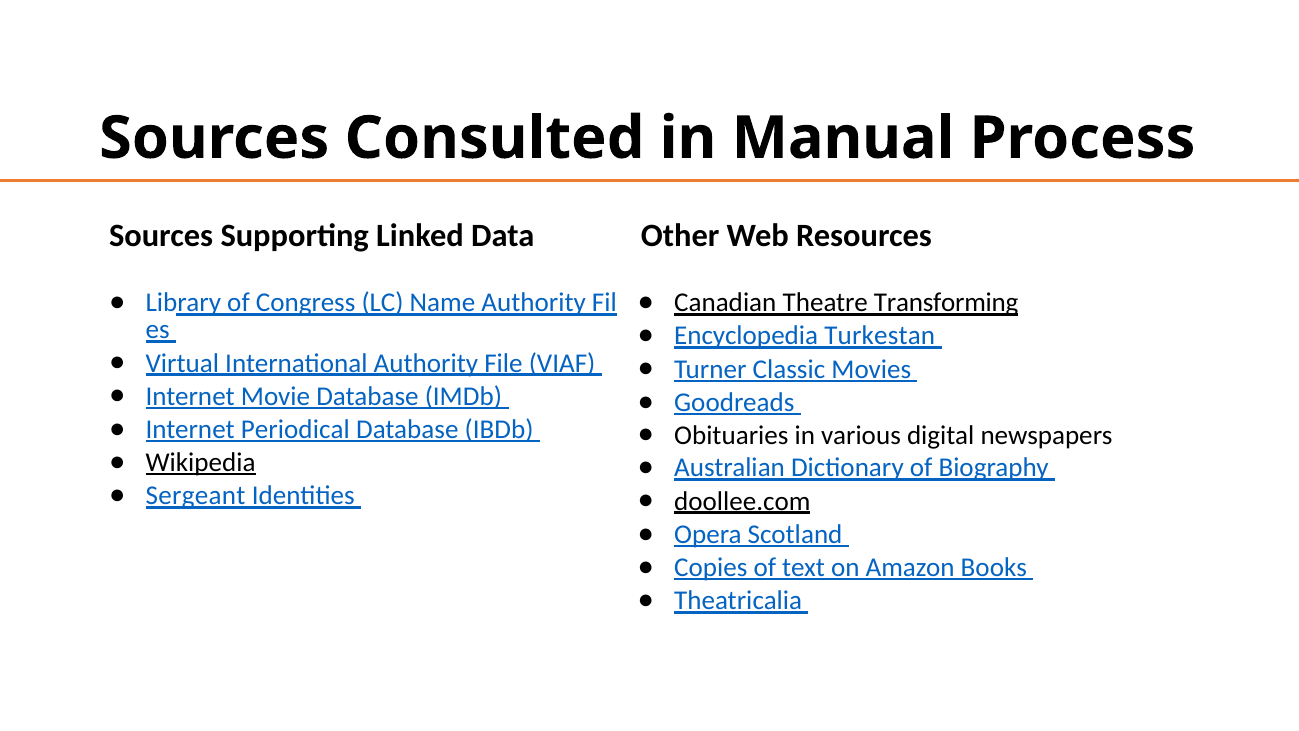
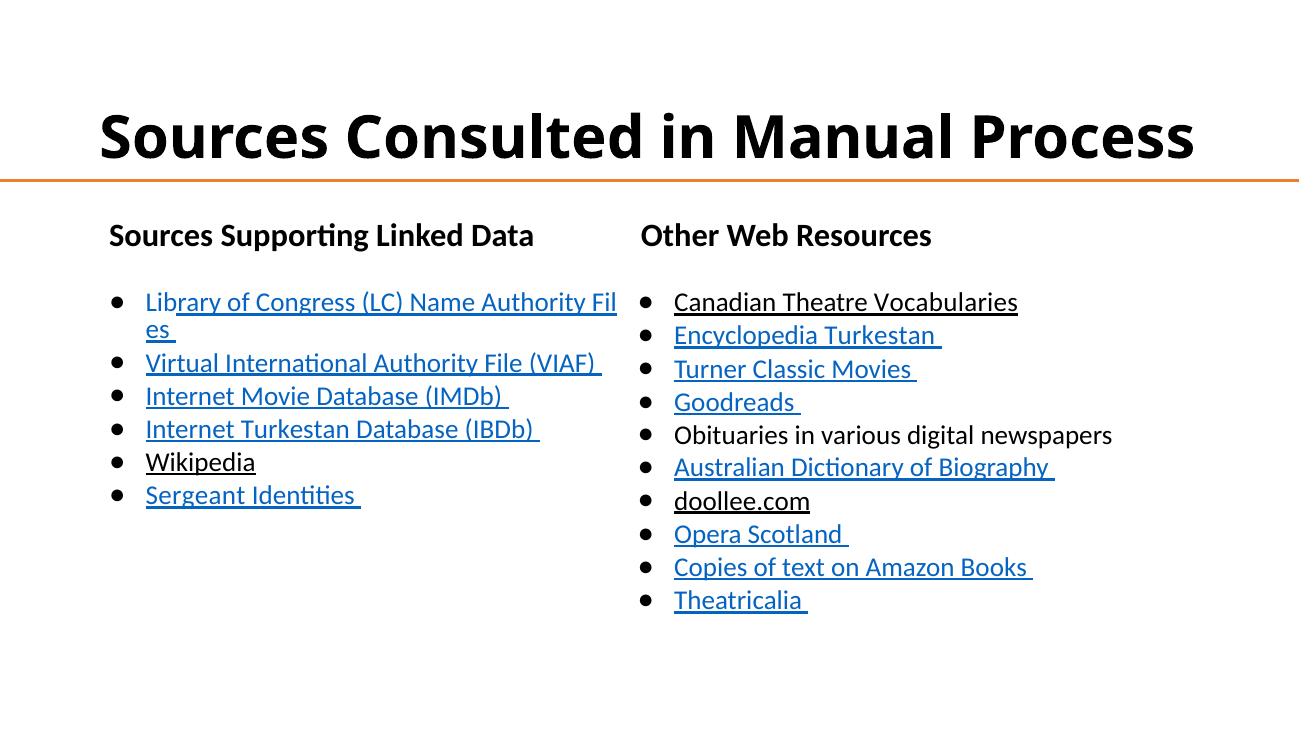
Transforming: Transforming -> Vocabularies
Internet Periodical: Periodical -> Turkestan
